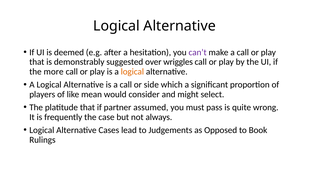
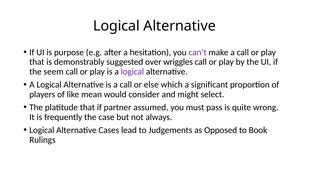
deemed: deemed -> purpose
more: more -> seem
logical at (132, 72) colour: orange -> purple
side: side -> else
